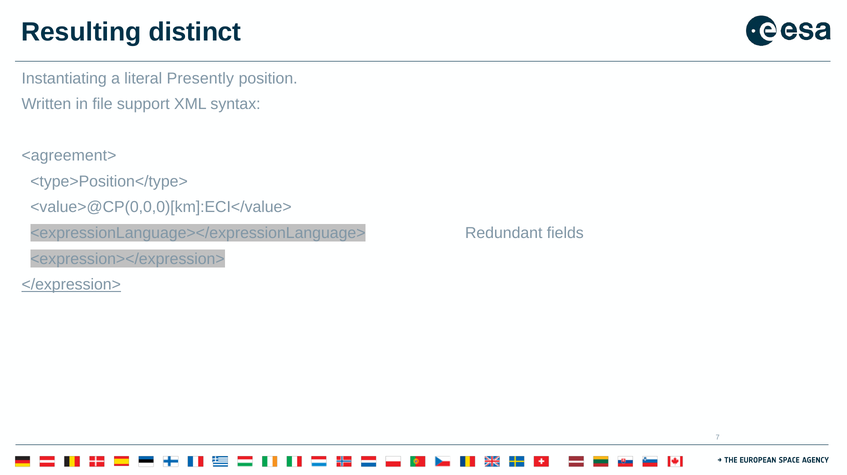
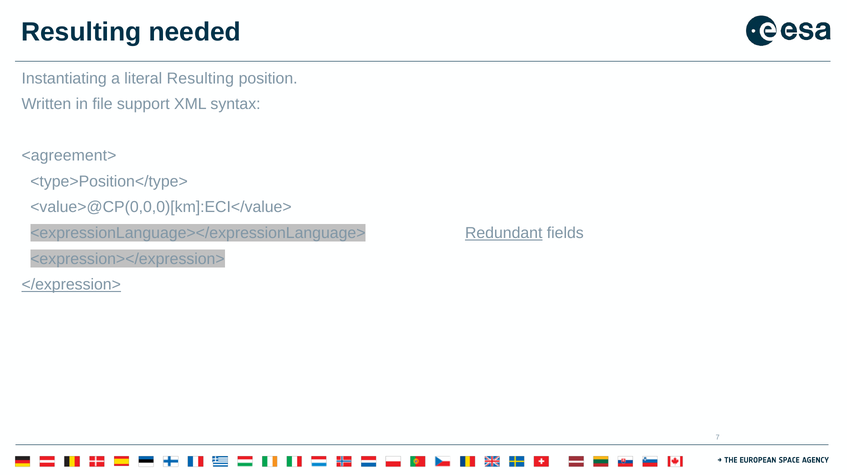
distinct: distinct -> needed
literal Presently: Presently -> Resulting
Redundant underline: none -> present
